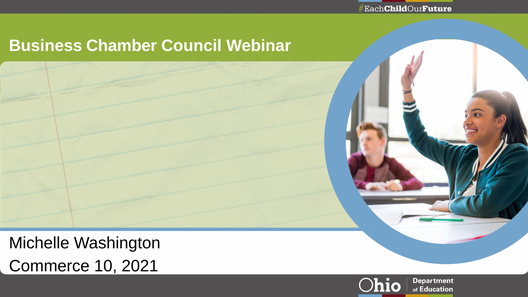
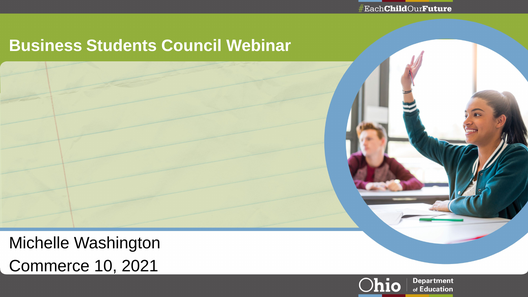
Chamber: Chamber -> Students
